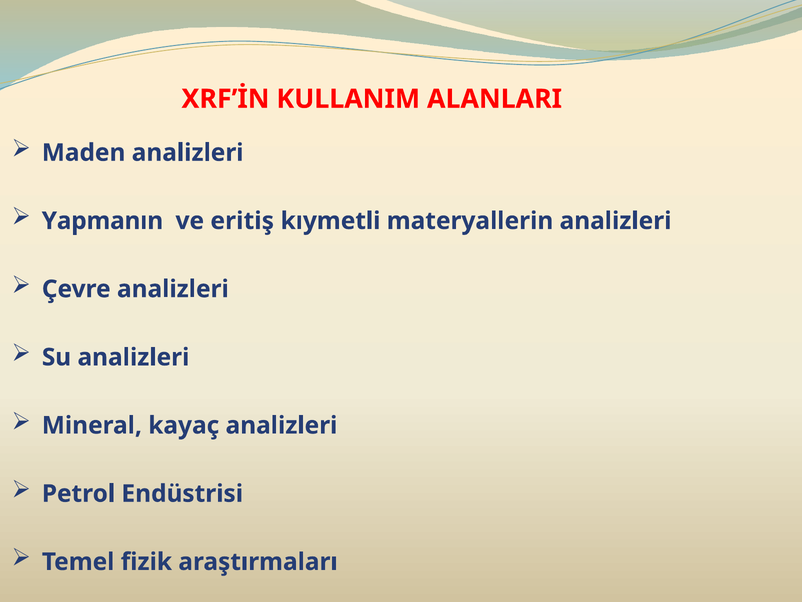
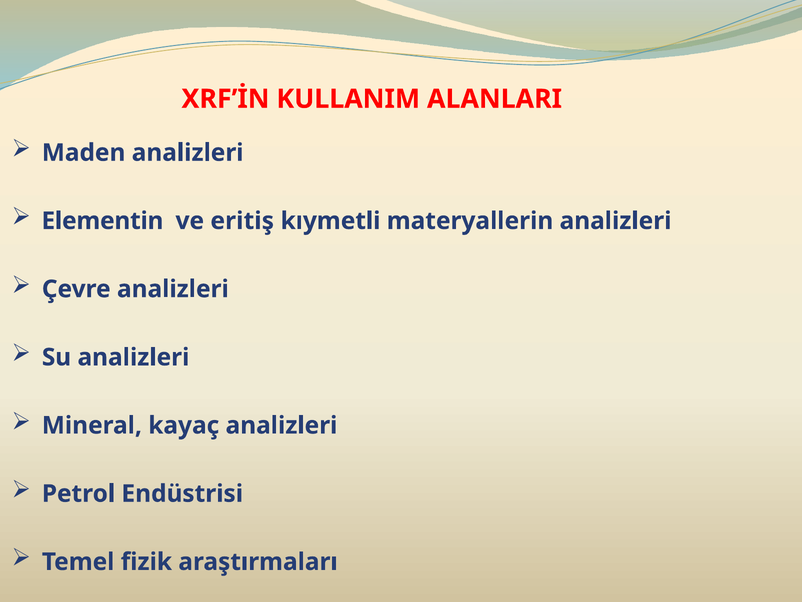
Yapmanın: Yapmanın -> Elementin
